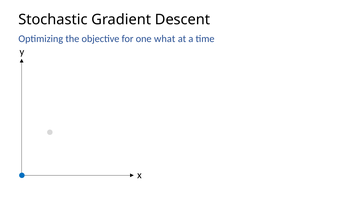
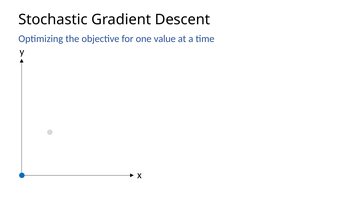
what: what -> value
